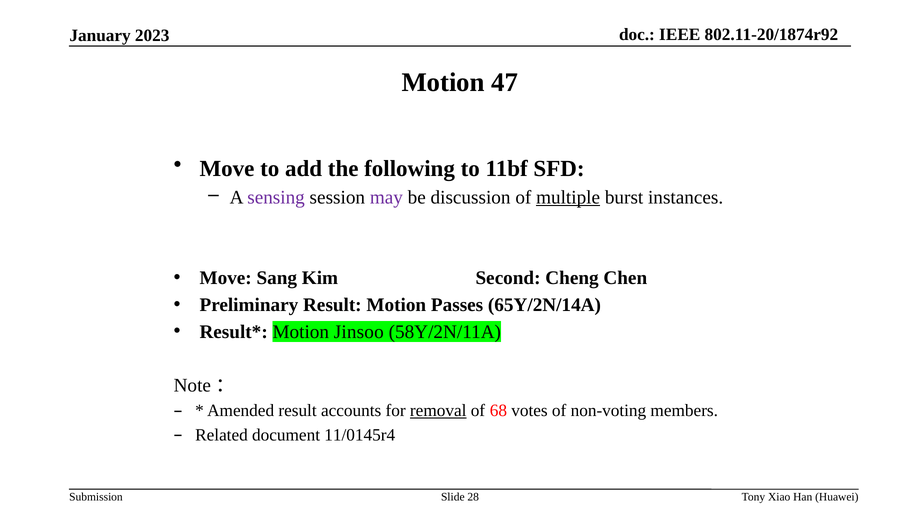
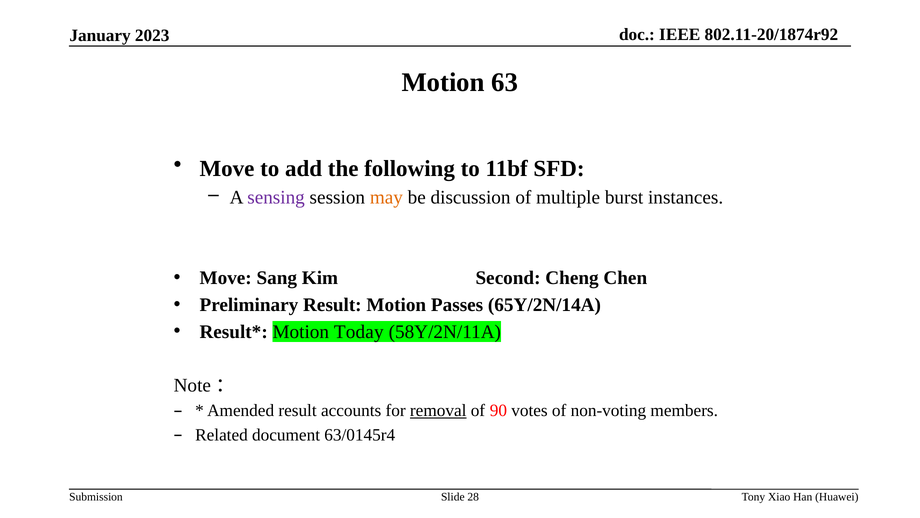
47: 47 -> 63
may colour: purple -> orange
multiple underline: present -> none
Jinsoo: Jinsoo -> Today
68: 68 -> 90
11/0145r4: 11/0145r4 -> 63/0145r4
